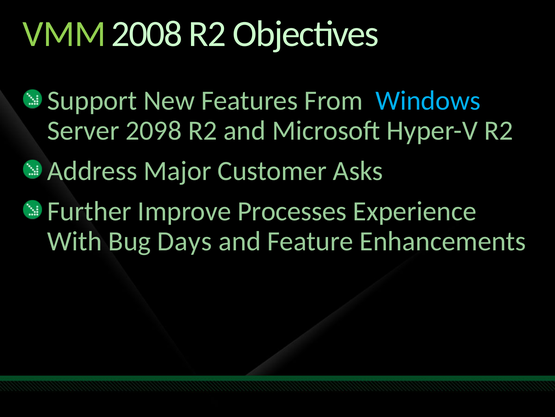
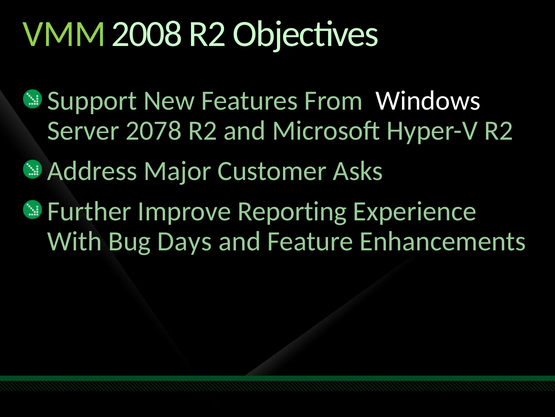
Windows colour: light blue -> white
2098: 2098 -> 2078
Processes: Processes -> Reporting
